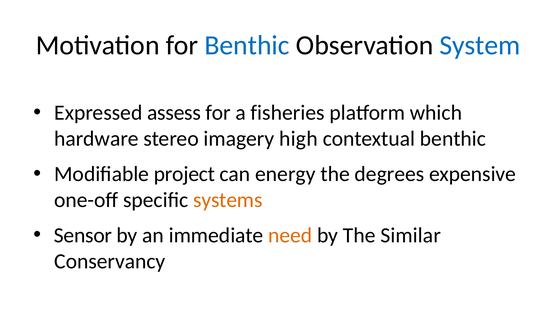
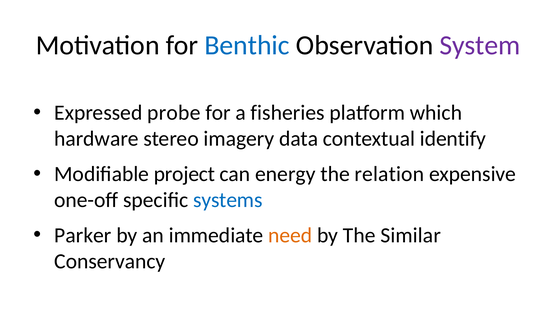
System colour: blue -> purple
assess: assess -> probe
high: high -> data
contextual benthic: benthic -> identify
degrees: degrees -> relation
systems colour: orange -> blue
Sensor: Sensor -> Parker
